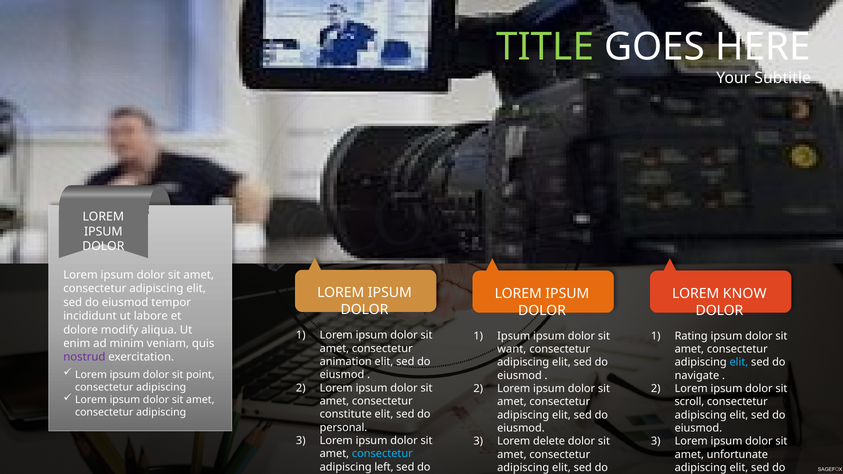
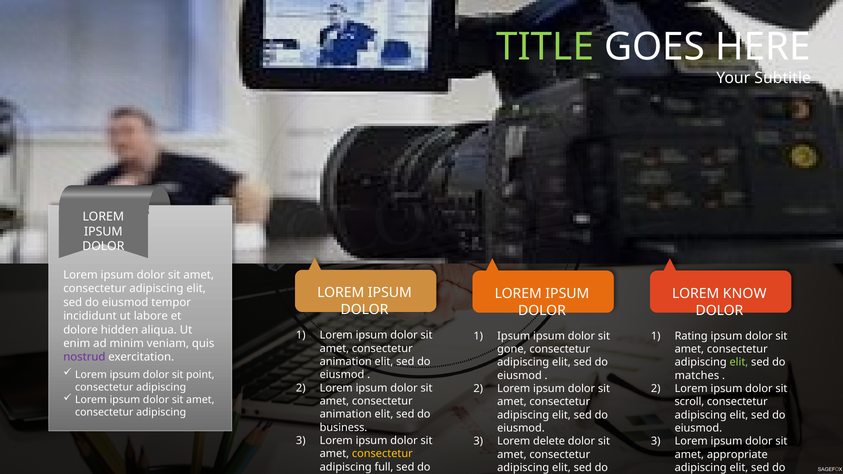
modify: modify -> hidden
want: want -> gone
elit at (739, 362) colour: light blue -> light green
navigate: navigate -> matches
constitute at (346, 414): constitute -> animation
personal: personal -> business
consectetur at (382, 454) colour: light blue -> yellow
unfortunate: unfortunate -> appropriate
left: left -> full
